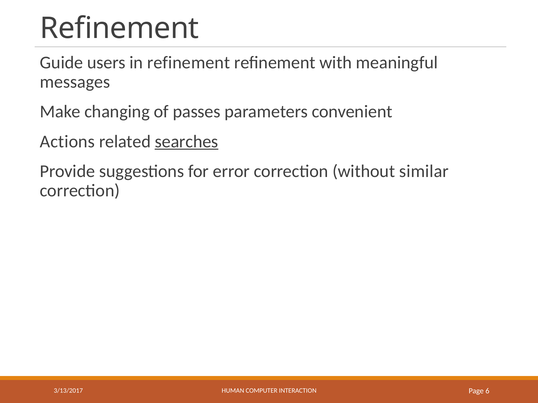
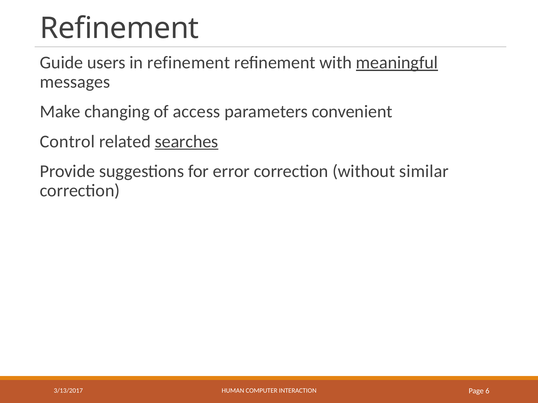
meaningful underline: none -> present
passes: passes -> access
Actions: Actions -> Control
